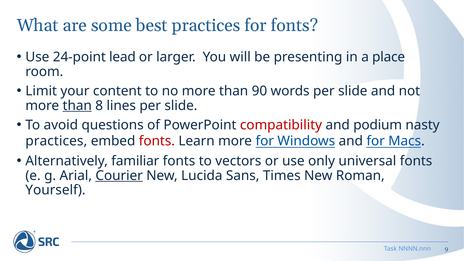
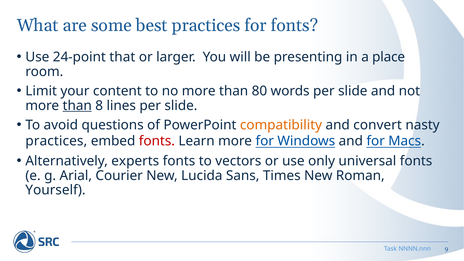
lead: lead -> that
90: 90 -> 80
compatibility colour: red -> orange
podium: podium -> convert
familiar: familiar -> experts
Courier underline: present -> none
